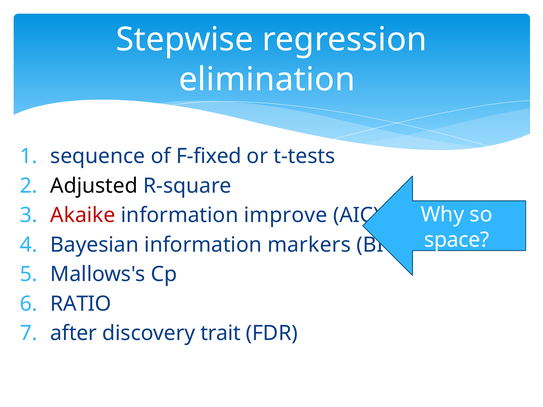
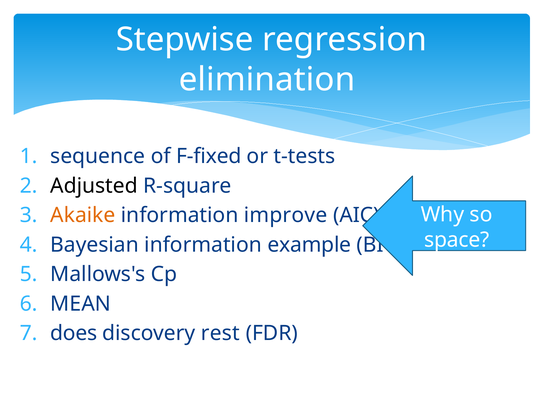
Akaike colour: red -> orange
markers: markers -> example
RATIO: RATIO -> MEAN
after: after -> does
trait: trait -> rest
